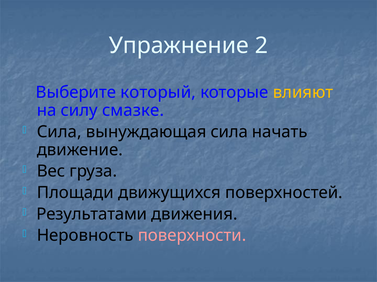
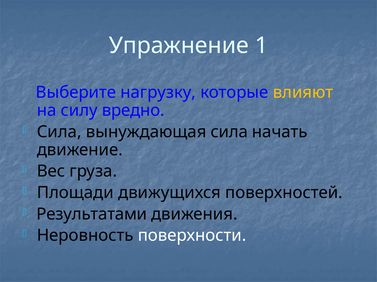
2: 2 -> 1
который: который -> нагрузку
смазке: смазке -> вредно
поверхности colour: pink -> white
